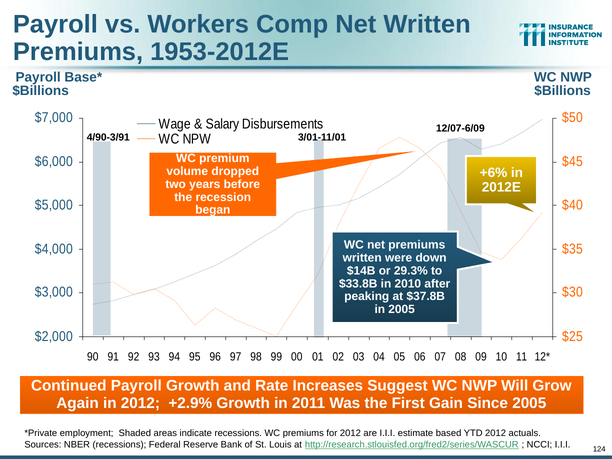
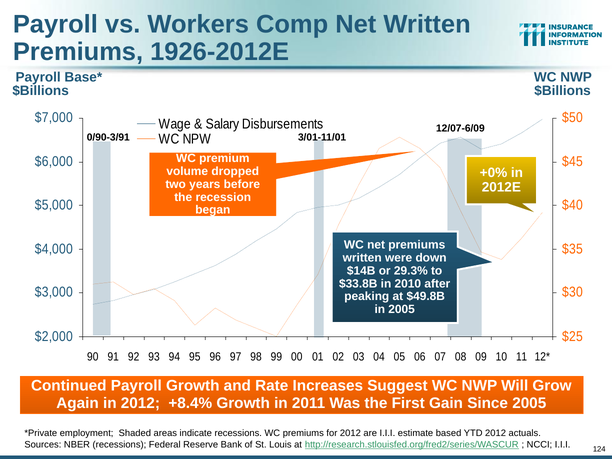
1953-2012E: 1953-2012E -> 1926-2012E
4/90-3/91: 4/90-3/91 -> 0/90-3/91
+6%: +6% -> +0%
$37.8B: $37.8B -> $49.8B
+2.9%: +2.9% -> +8.4%
